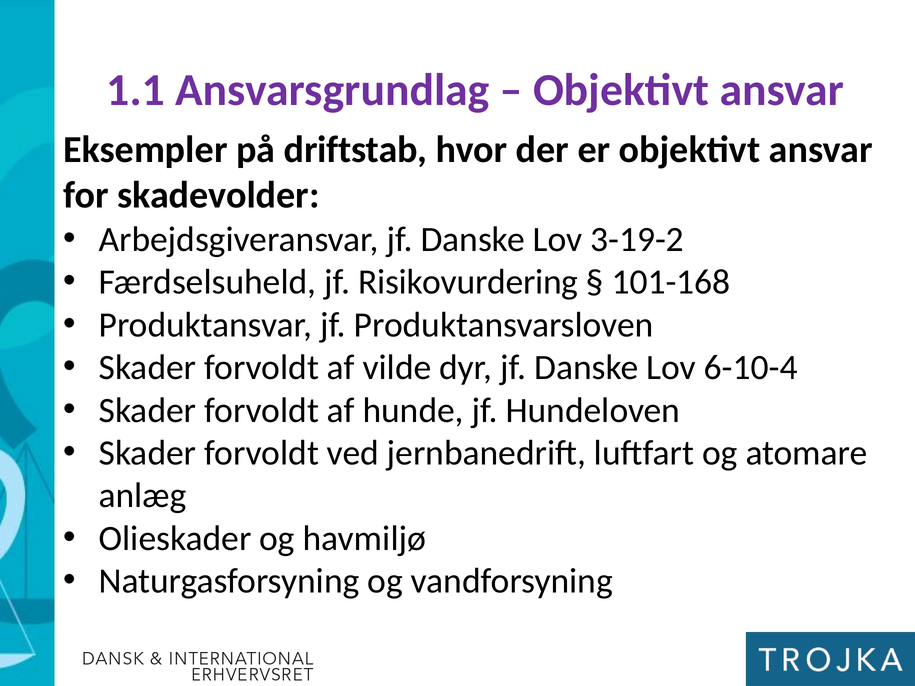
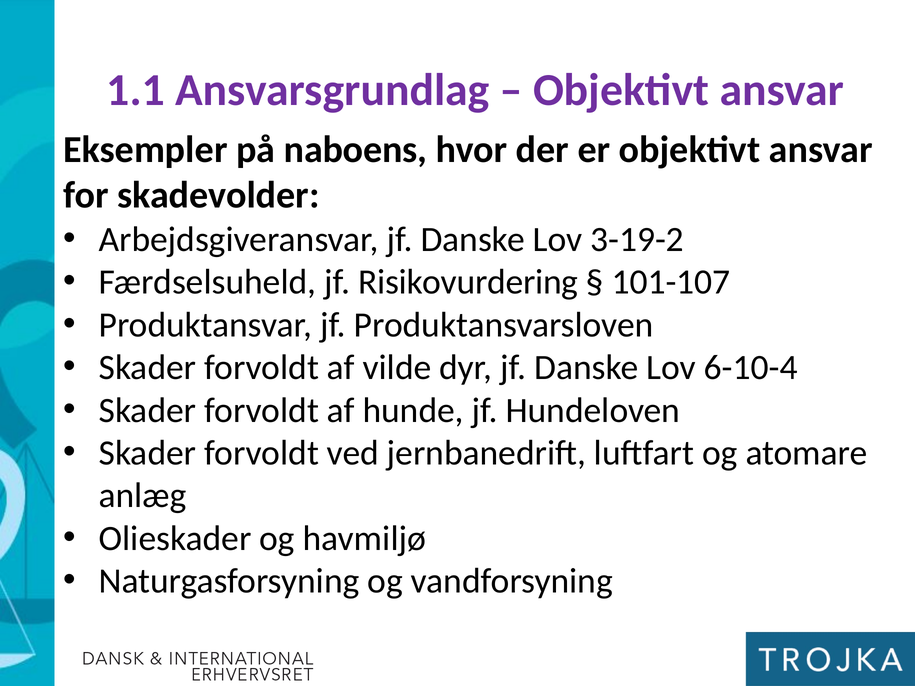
driftstab: driftstab -> naboens
101-168: 101-168 -> 101-107
